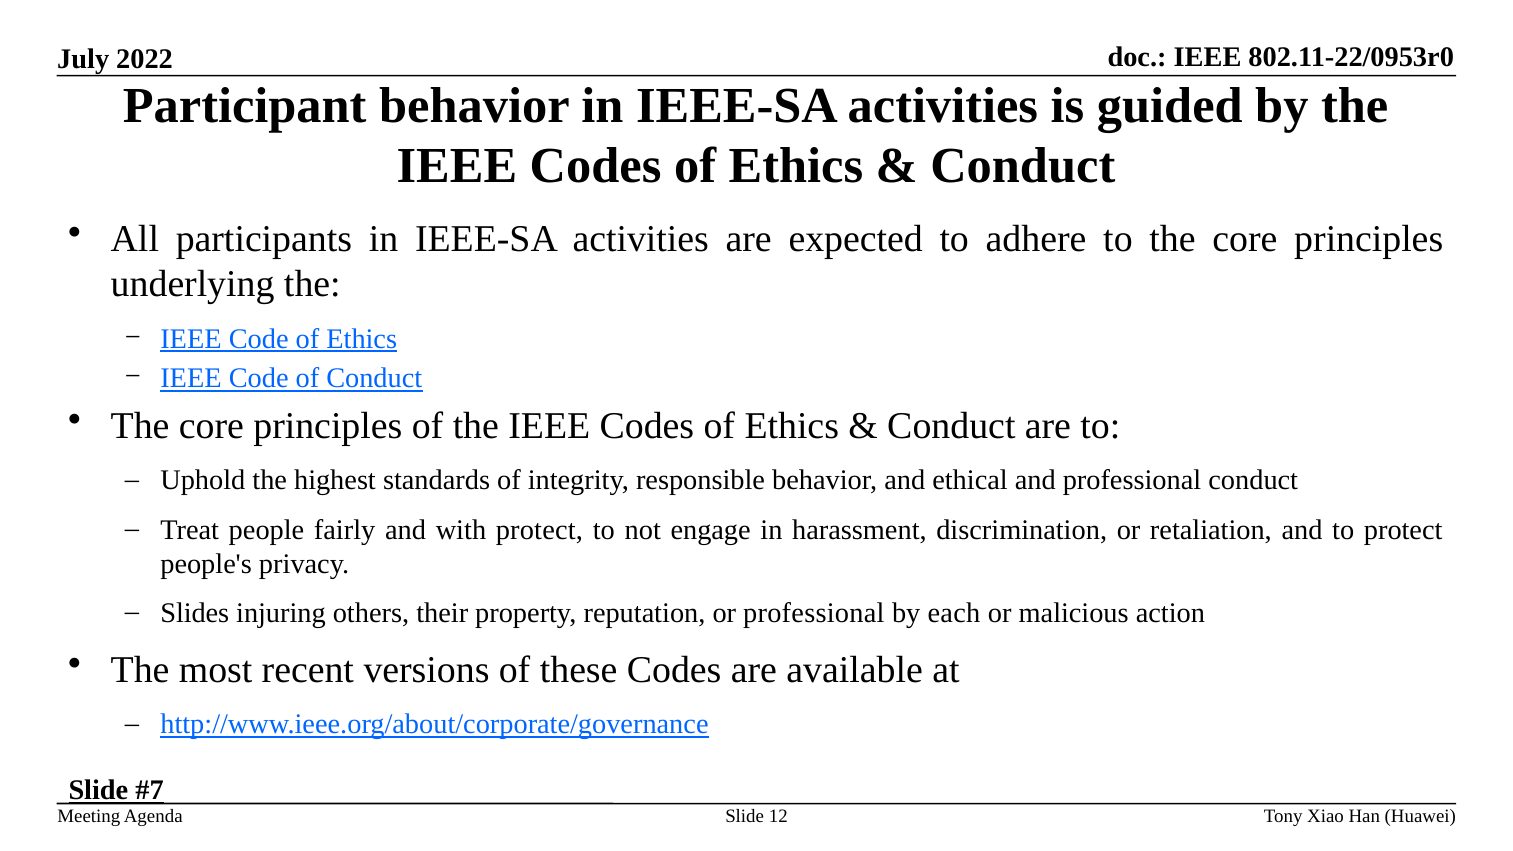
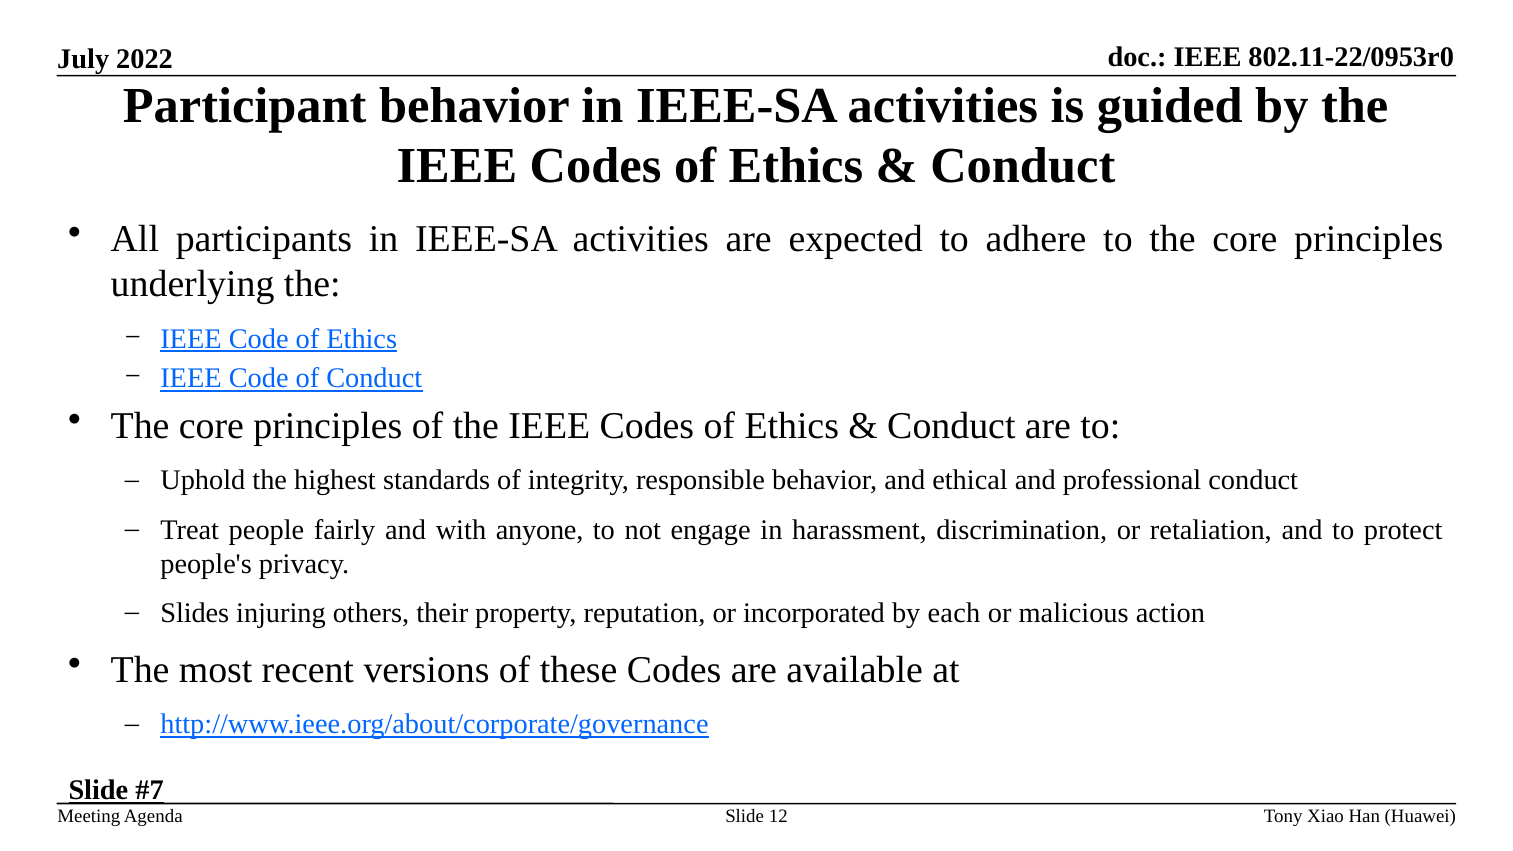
with protect: protect -> anyone
or professional: professional -> incorporated
